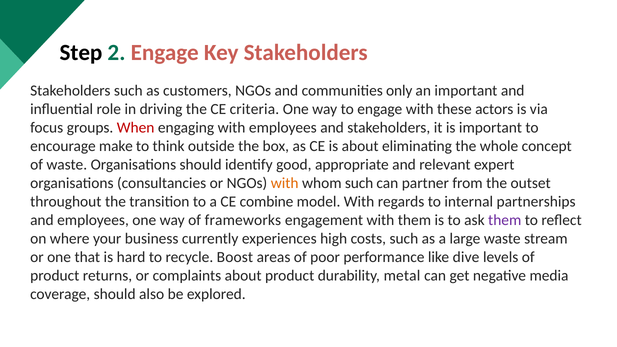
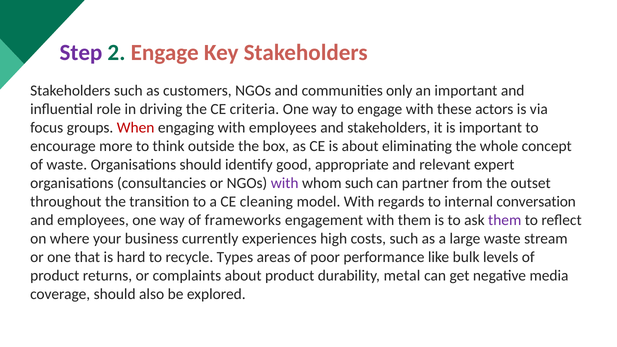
Step colour: black -> purple
make: make -> more
with at (285, 183) colour: orange -> purple
combine: combine -> cleaning
partnerships: partnerships -> conversation
Boost: Boost -> Types
dive: dive -> bulk
